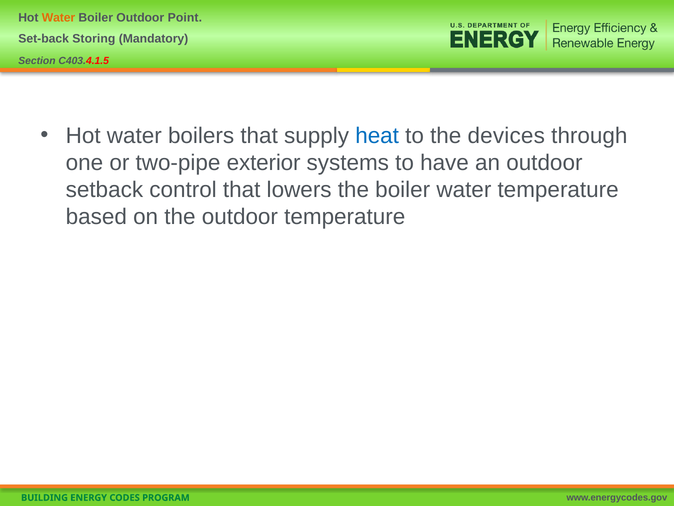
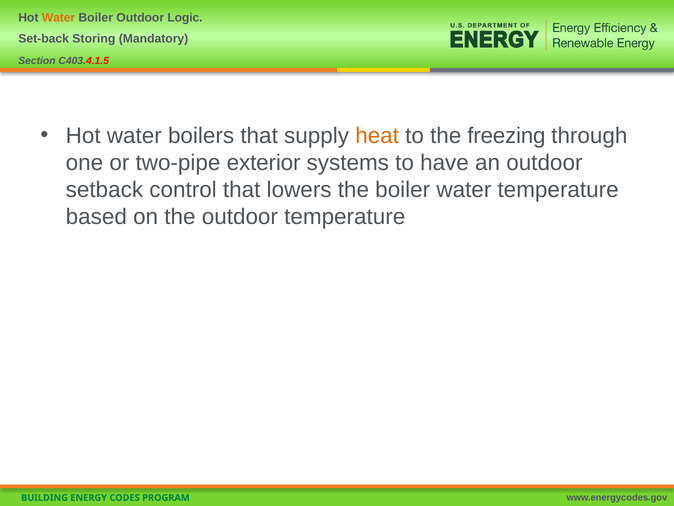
Point: Point -> Logic
heat colour: blue -> orange
devices: devices -> freezing
